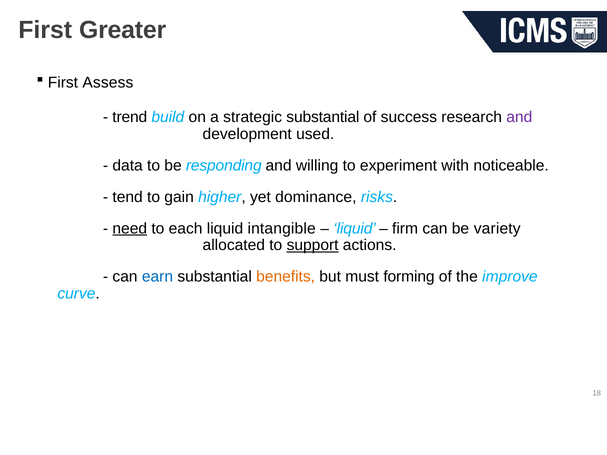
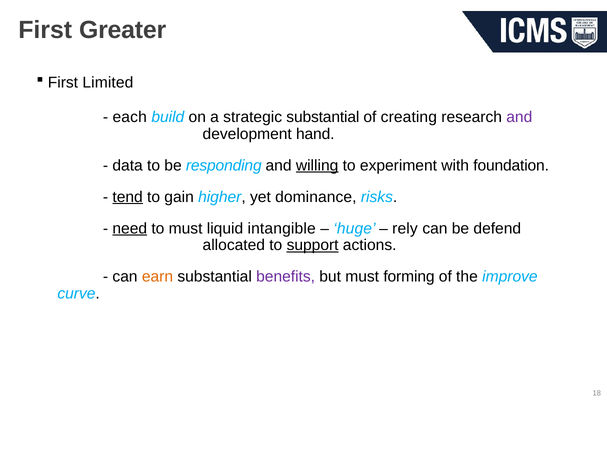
Assess: Assess -> Limited
trend: trend -> each
success: success -> creating
used: used -> hand
willing underline: none -> present
noticeable: noticeable -> foundation
tend underline: none -> present
to each: each -> must
liquid at (355, 228): liquid -> huge
firm: firm -> rely
variety: variety -> defend
earn colour: blue -> orange
benefits colour: orange -> purple
